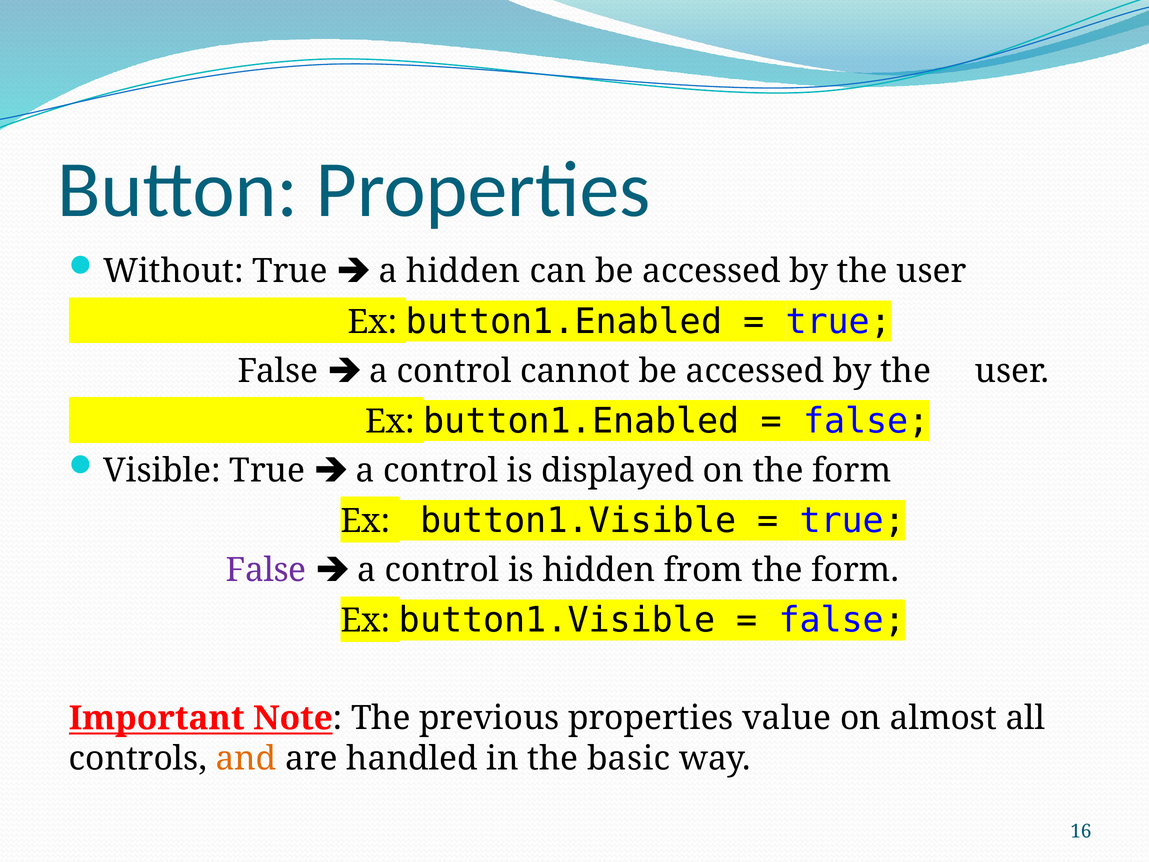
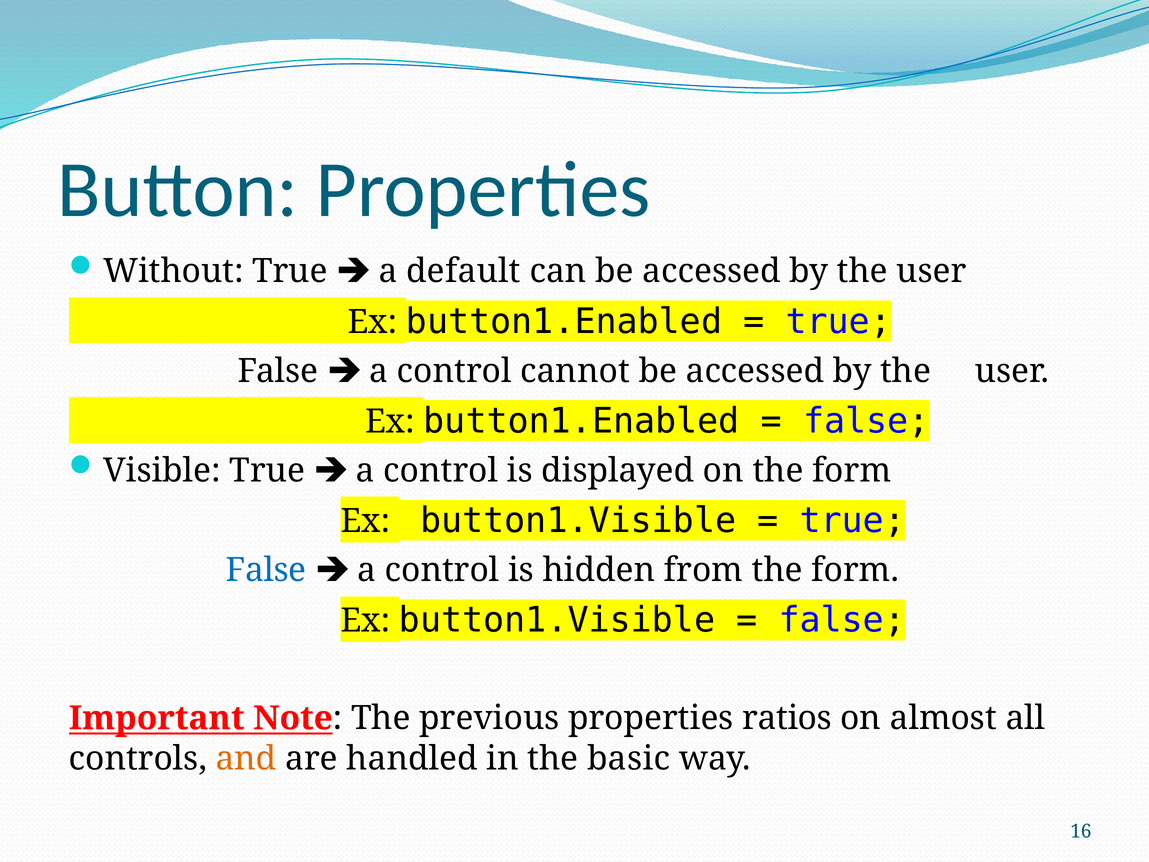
a hidden: hidden -> default
False at (266, 570) colour: purple -> blue
value: value -> ratios
